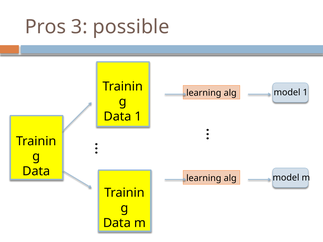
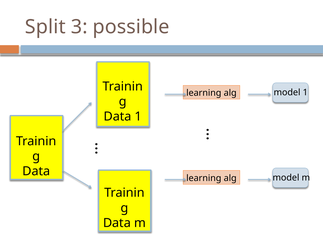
Pros: Pros -> Split
